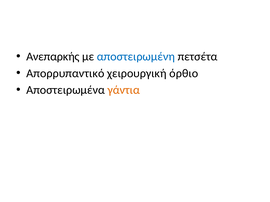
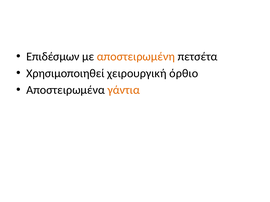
Ανεπαρκής: Ανεπαρκής -> Επιδέσμων
αποστειρωμένη colour: blue -> orange
Απορρυπαντικό: Απορρυπαντικό -> Χρησιμοποιηθεί
